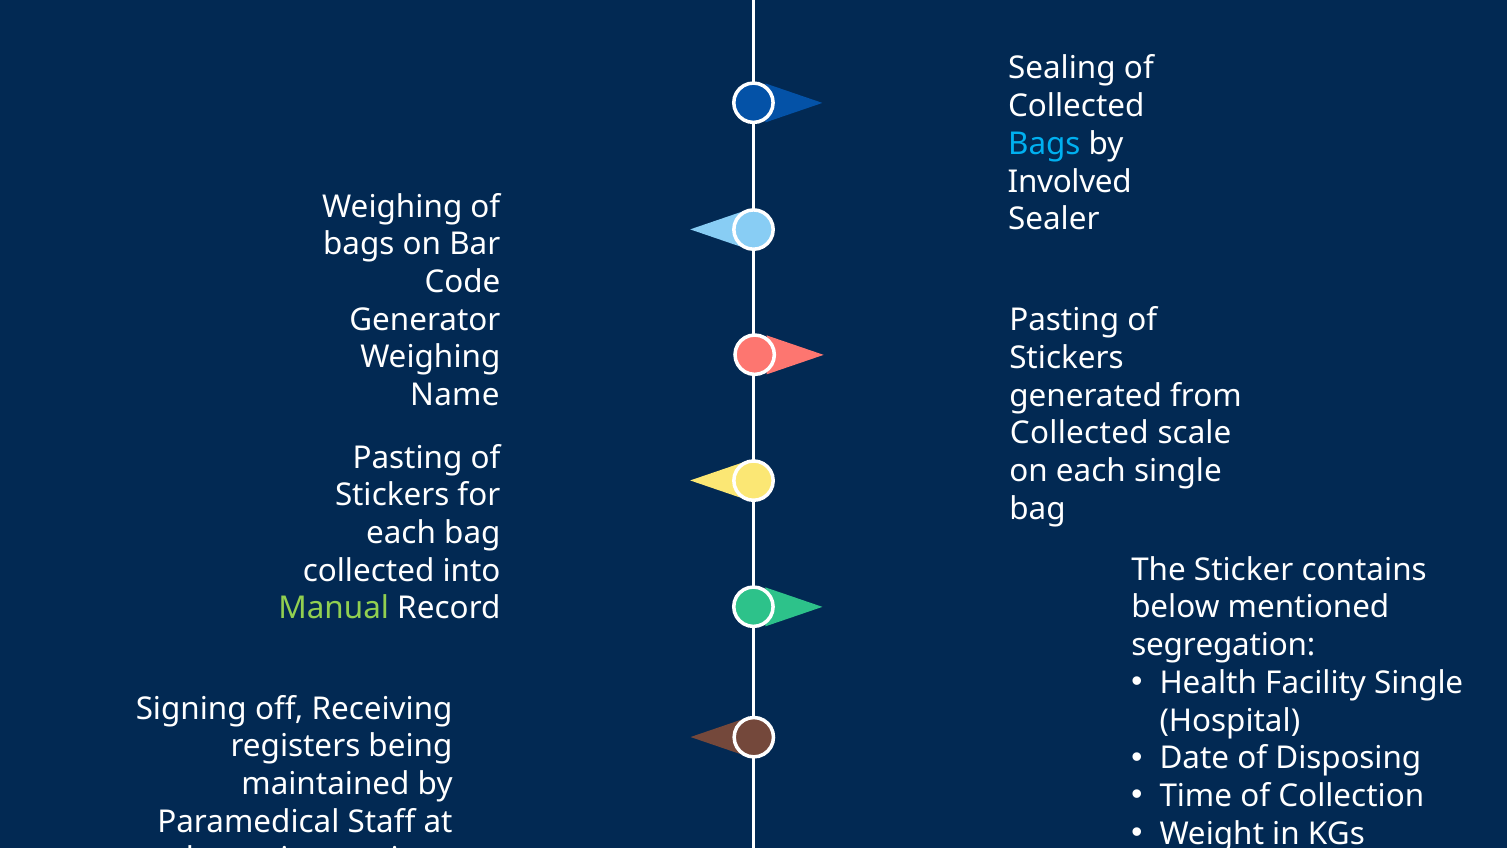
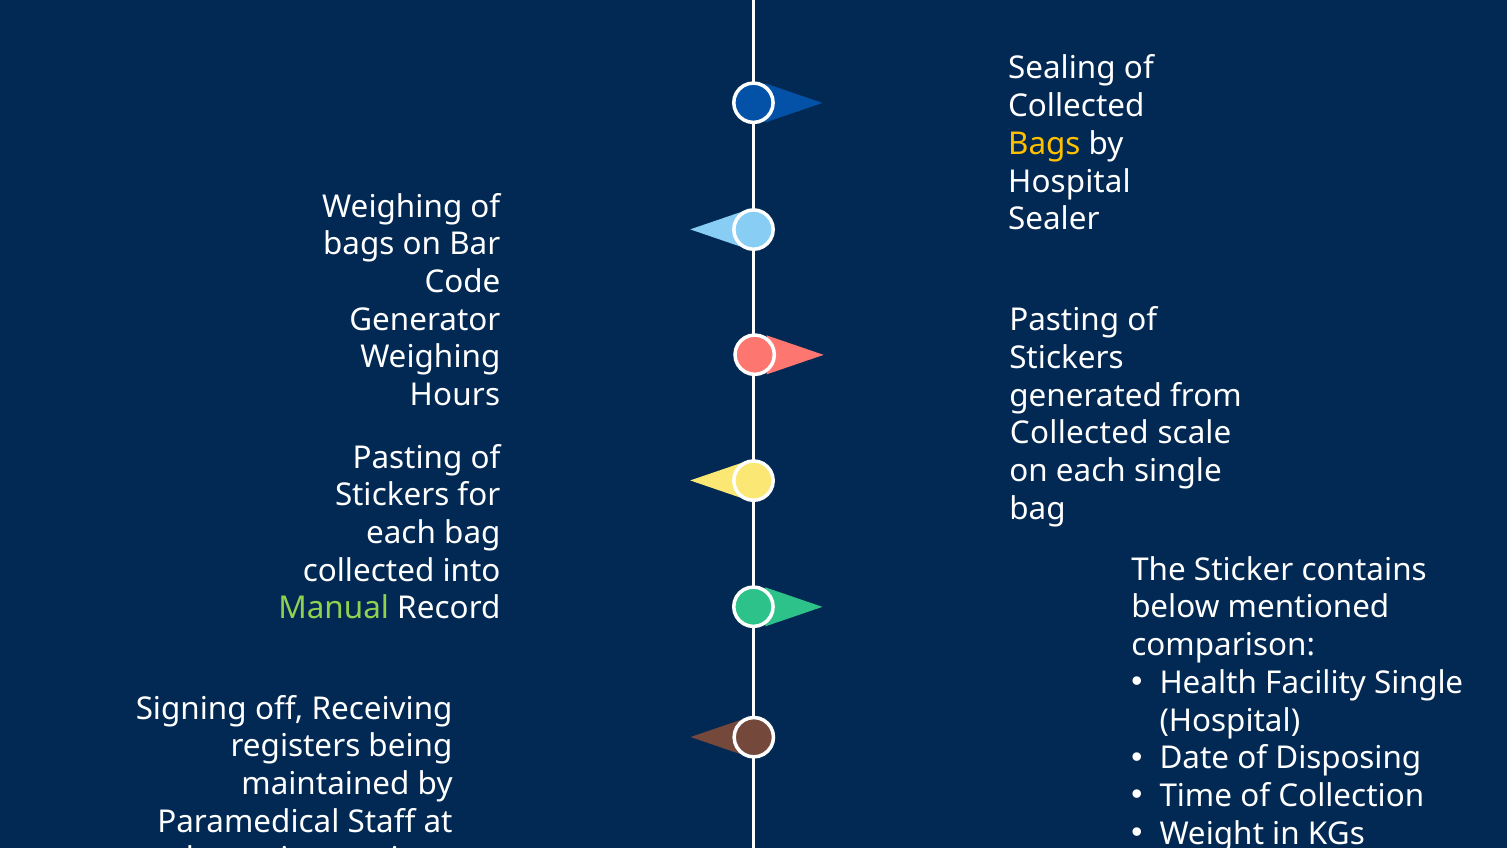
Bags at (1044, 144) colour: light blue -> yellow
Involved at (1070, 182): Involved -> Hospital
Name: Name -> Hours
segregation: segregation -> comparison
